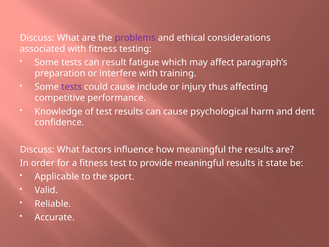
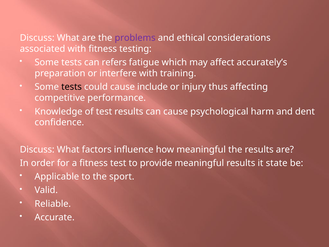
result: result -> refers
paragraph’s: paragraph’s -> accurately’s
tests at (72, 87) colour: purple -> black
